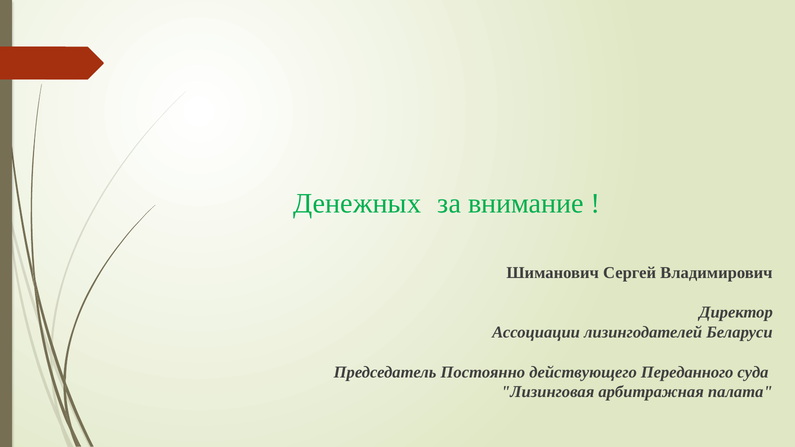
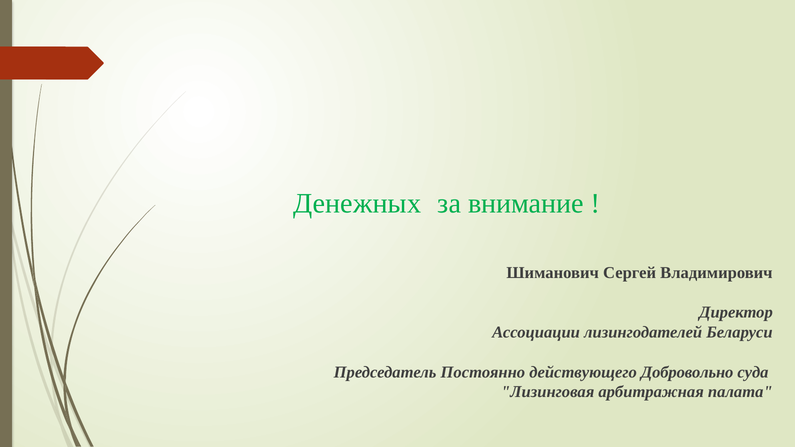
Переданного: Переданного -> Добровольно
